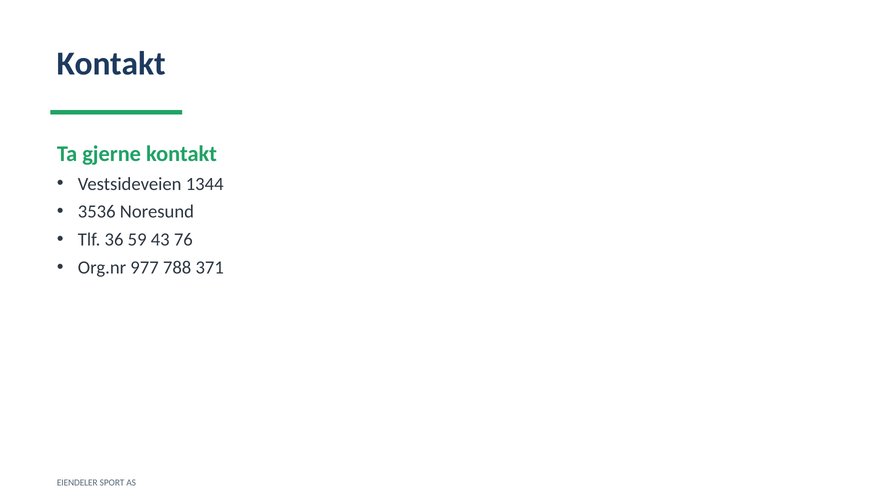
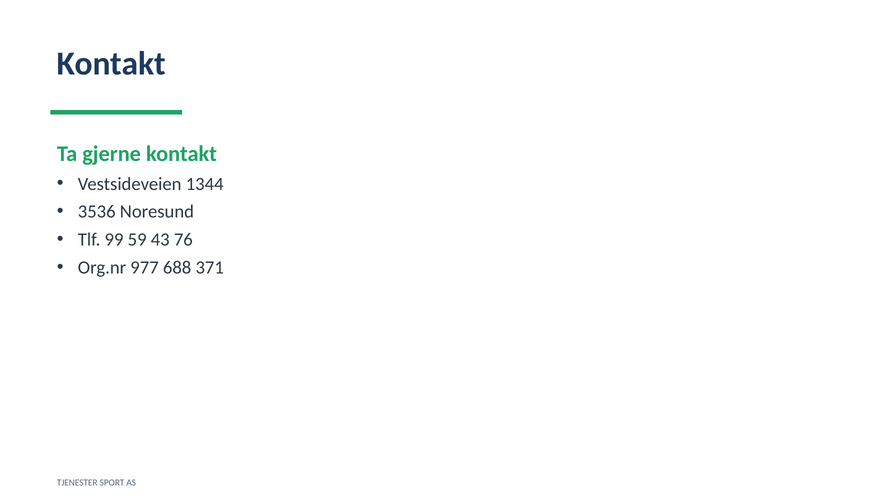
36: 36 -> 99
788: 788 -> 688
EIENDELER: EIENDELER -> TJENESTER
